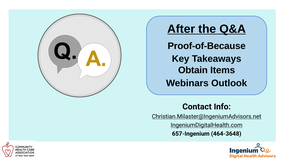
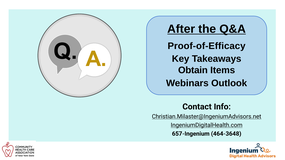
Proof-of-Because: Proof-of-Because -> Proof-of-Efficacy
